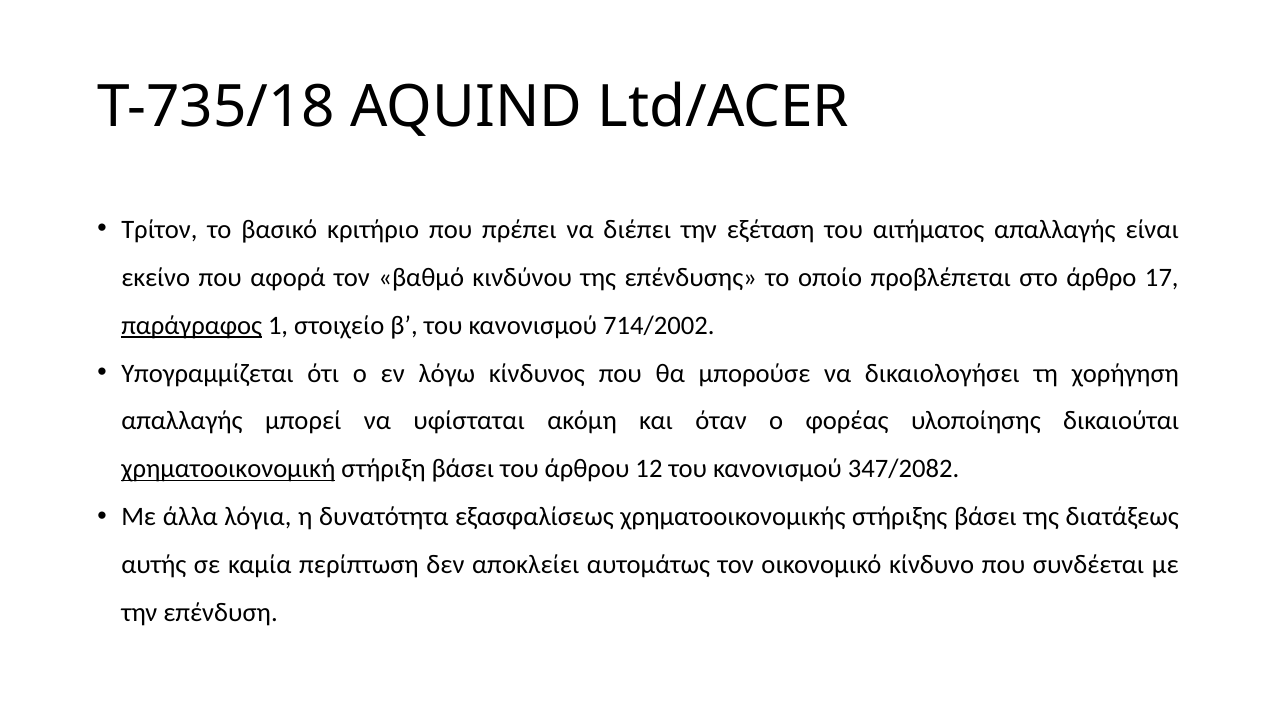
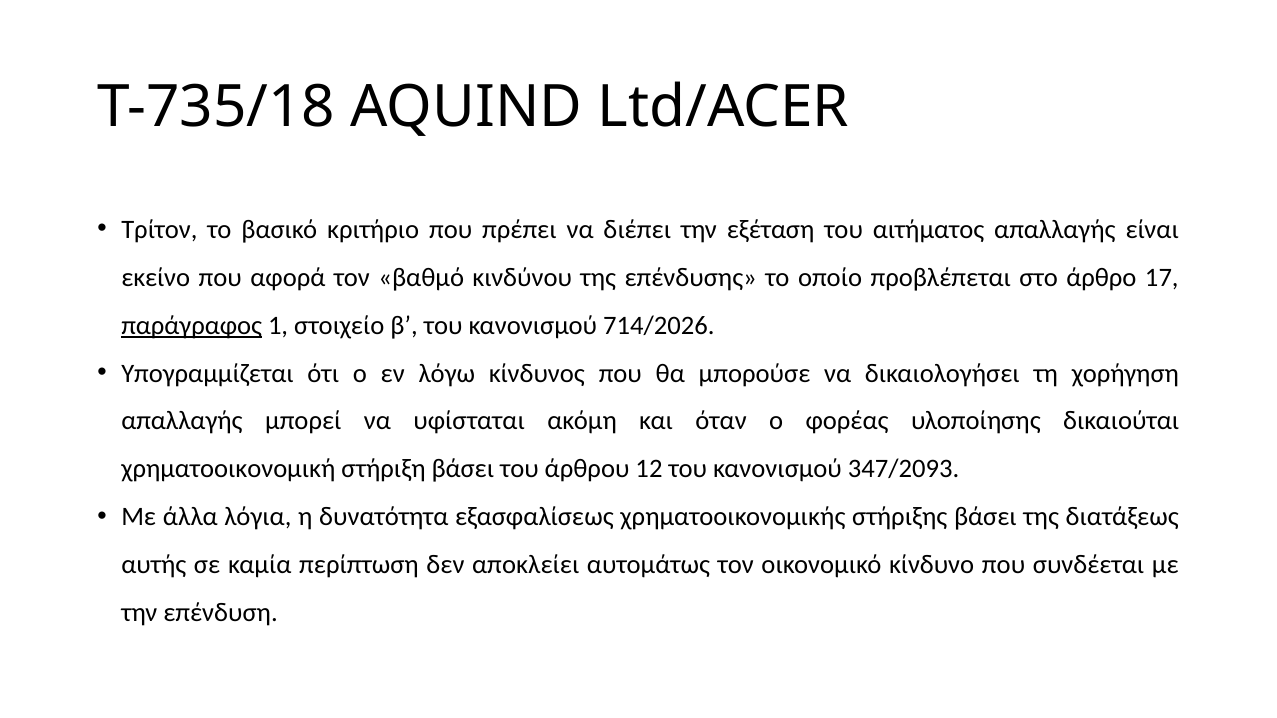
714/2002: 714/2002 -> 714/2026
χρηματοοικονομική underline: present -> none
347/2082: 347/2082 -> 347/2093
